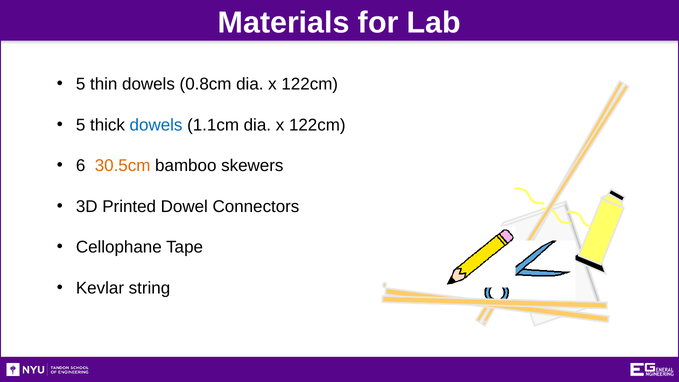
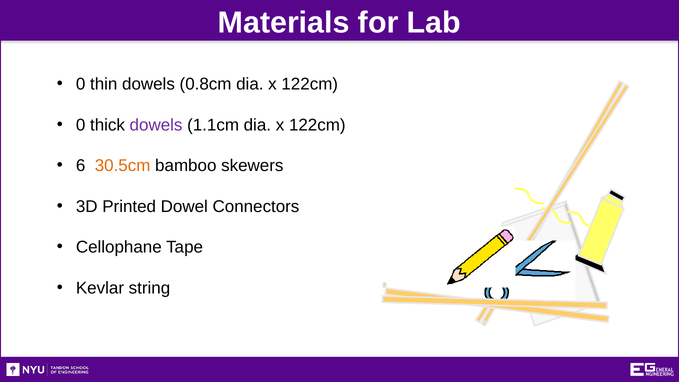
5 at (81, 84): 5 -> 0
5 at (81, 125): 5 -> 0
dowels at (156, 125) colour: blue -> purple
